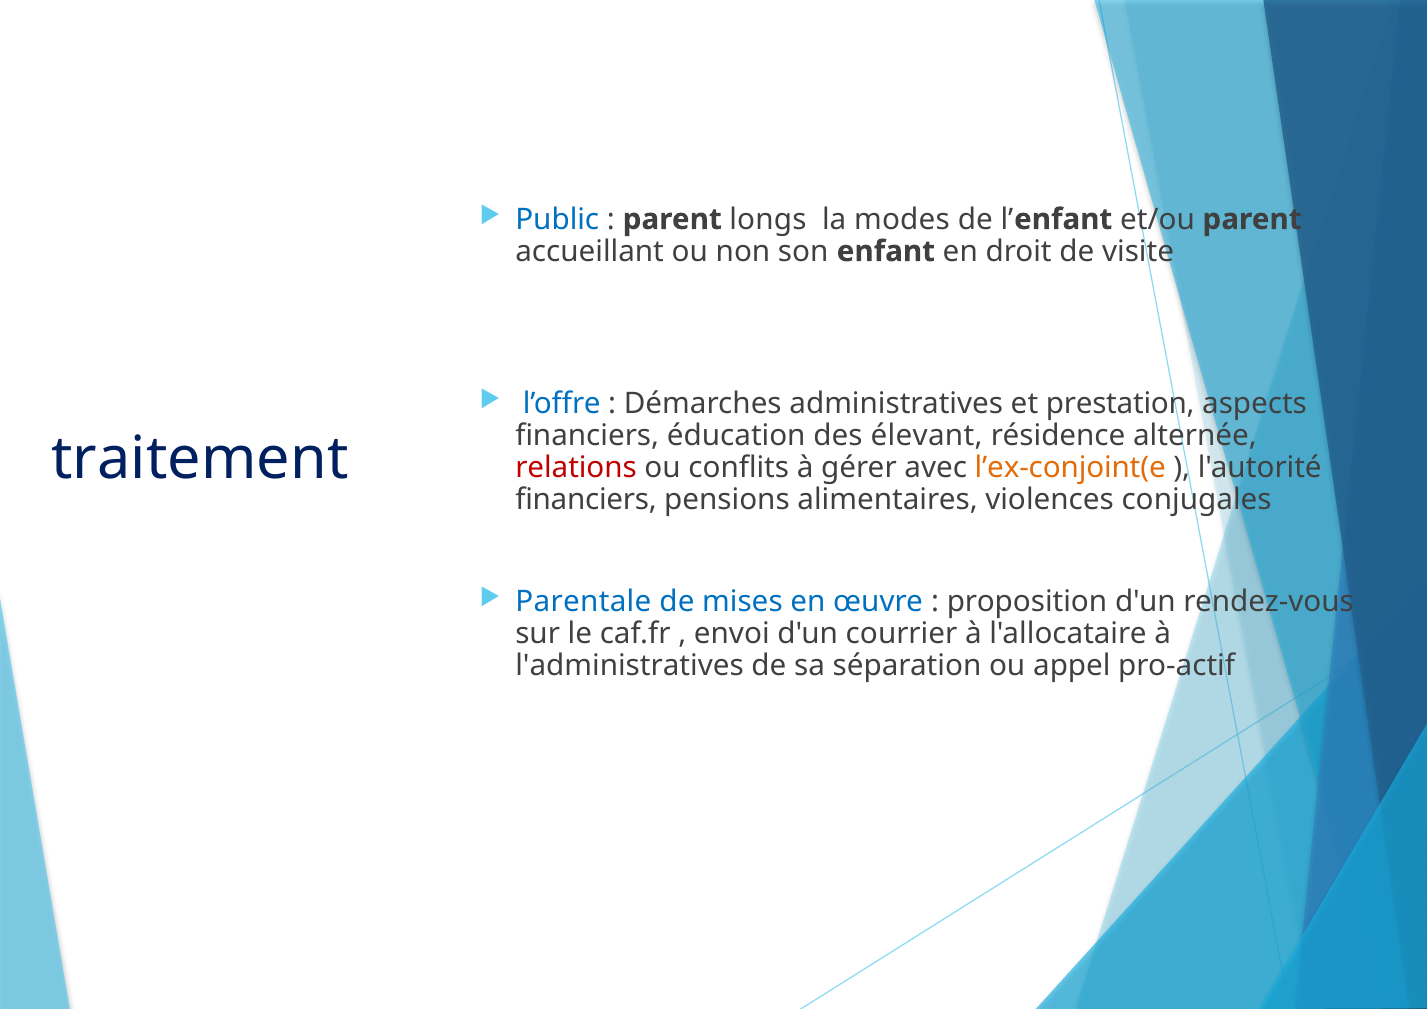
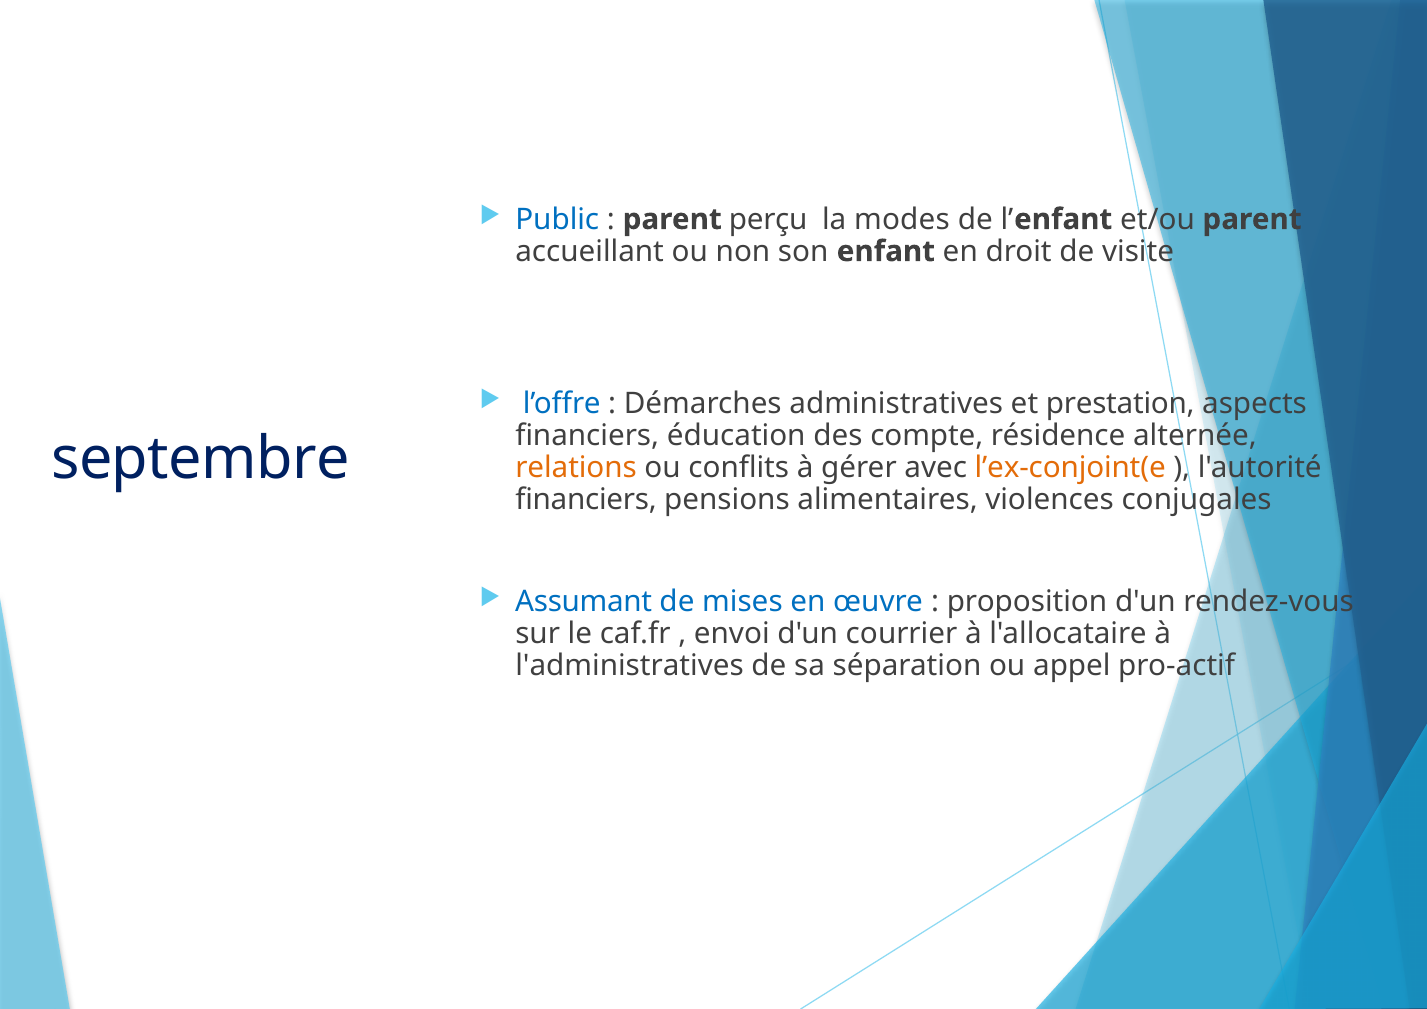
longs: longs -> perçu
élevant: élevant -> compte
traitement: traitement -> septembre
relations colour: red -> orange
Parentale: Parentale -> Assumant
